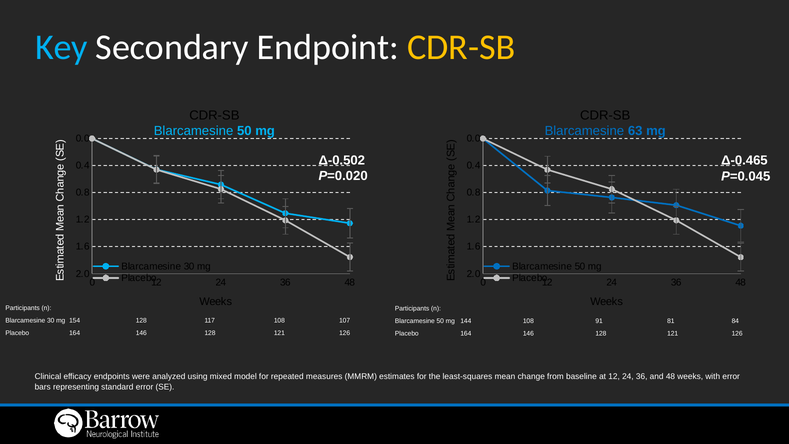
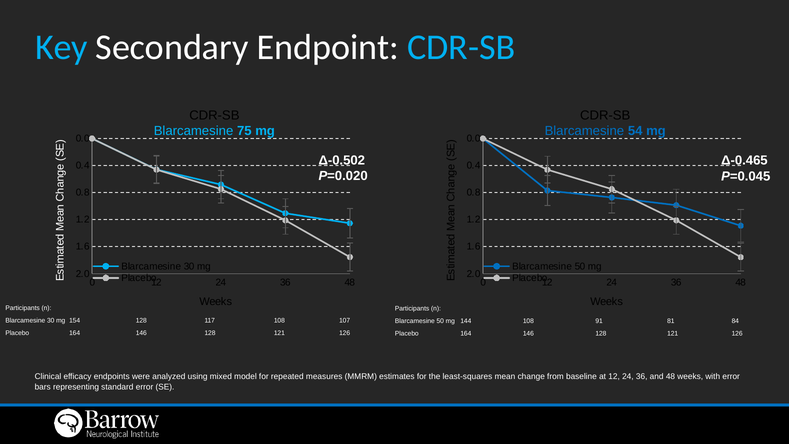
CDR-SB at (461, 47) colour: yellow -> light blue
50 at (244, 131): 50 -> 75
63: 63 -> 54
